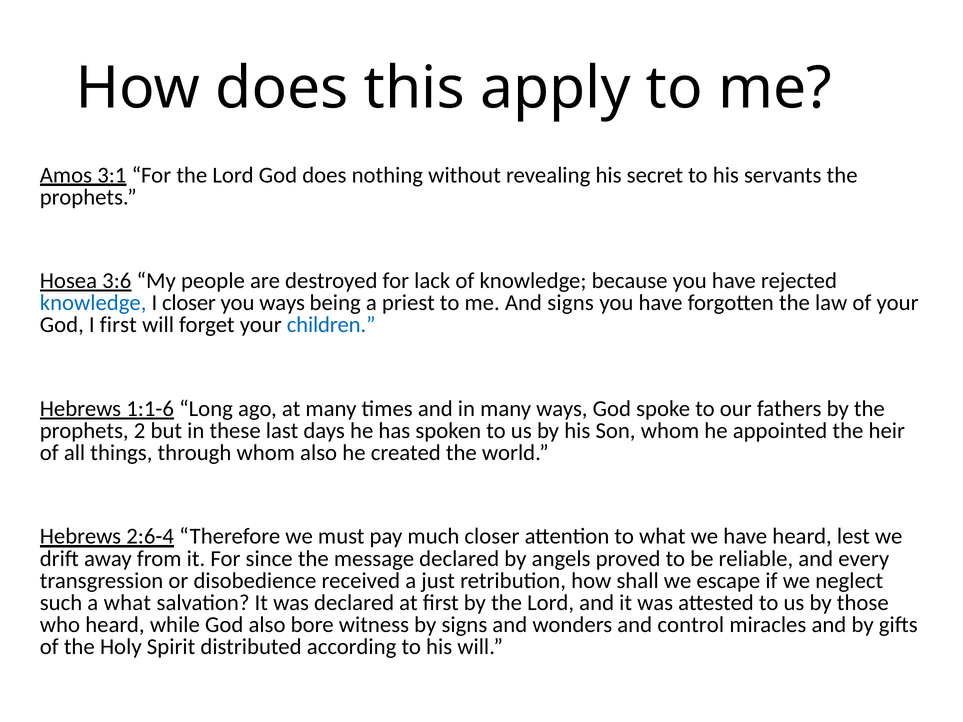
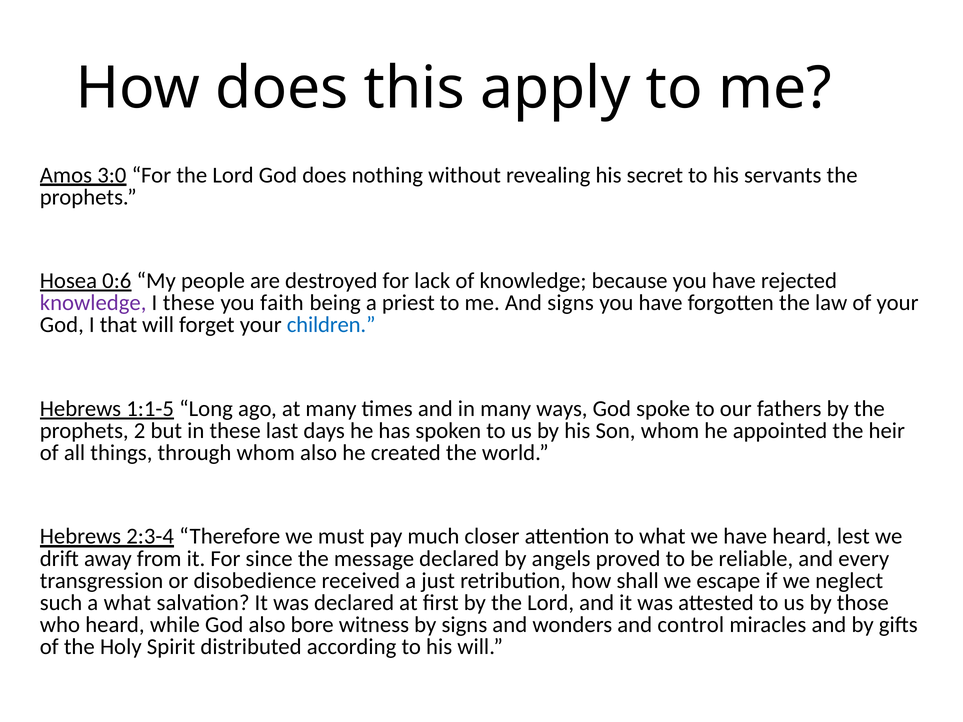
3:1: 3:1 -> 3:0
3:6: 3:6 -> 0:6
knowledge at (93, 303) colour: blue -> purple
I closer: closer -> these
you ways: ways -> faith
I first: first -> that
1:1-6: 1:1-6 -> 1:1-5
2:6-4: 2:6-4 -> 2:3-4
